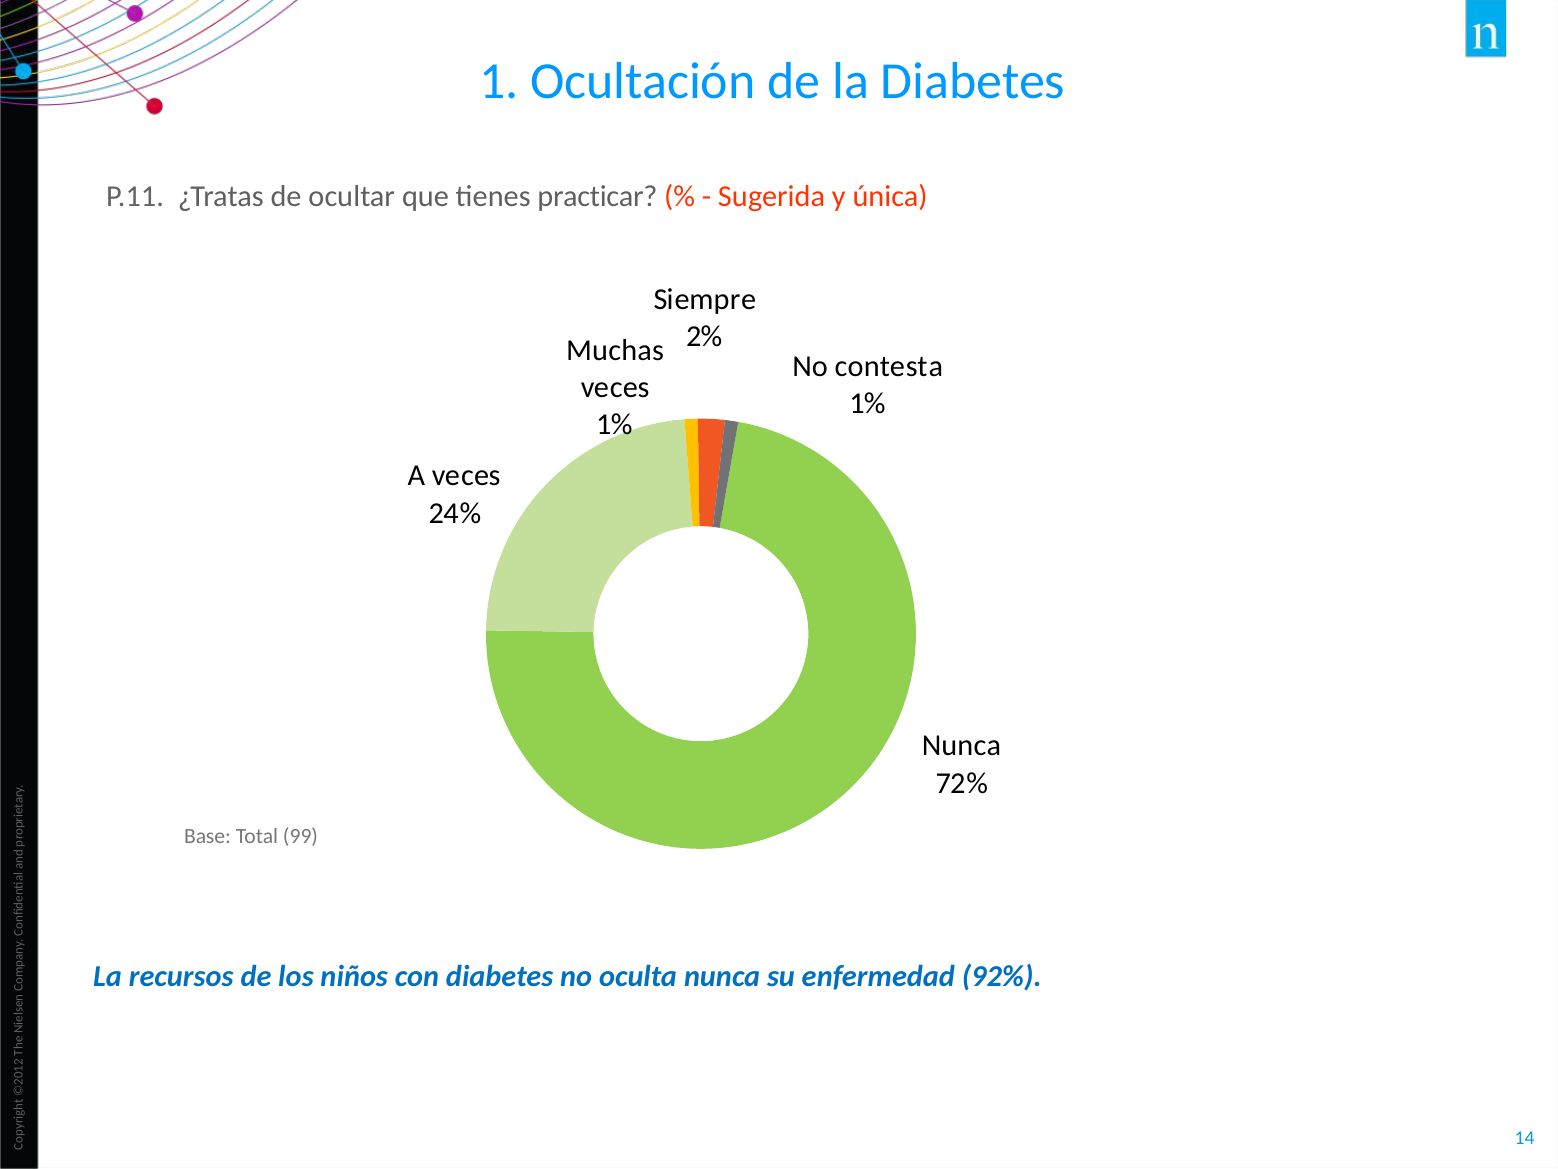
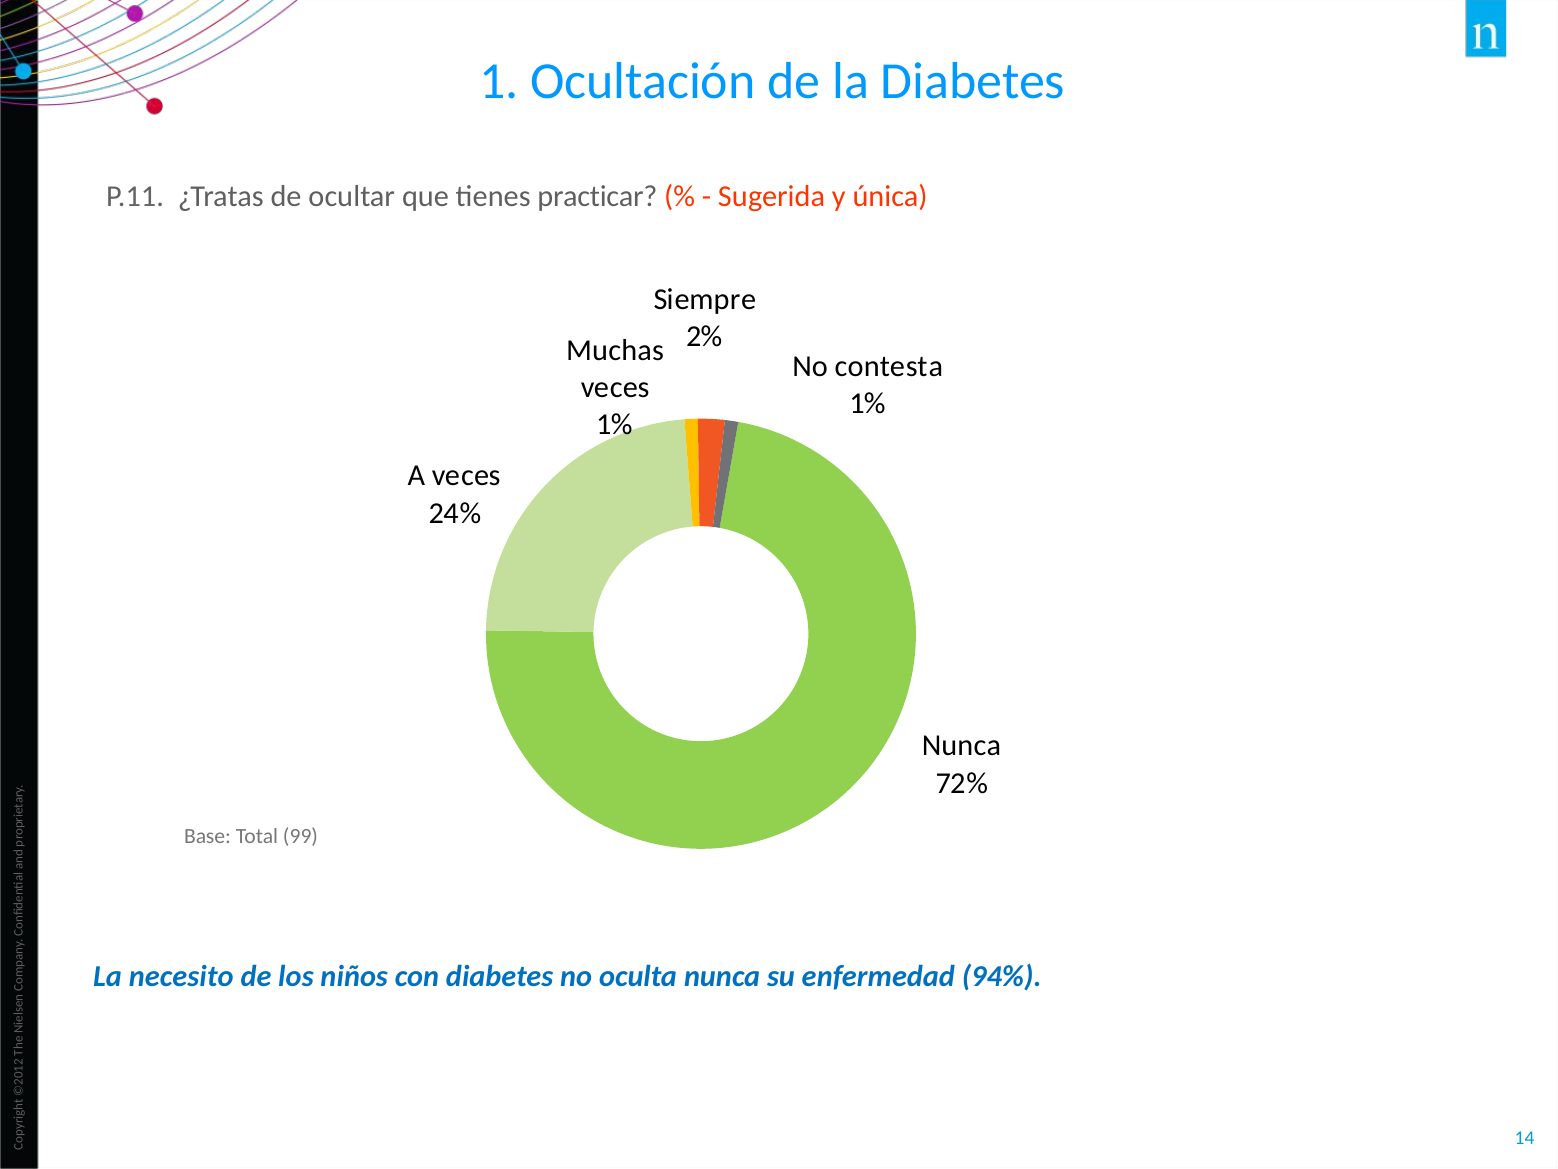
recursos: recursos -> necesito
92%: 92% -> 94%
